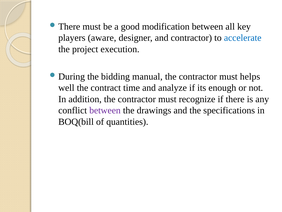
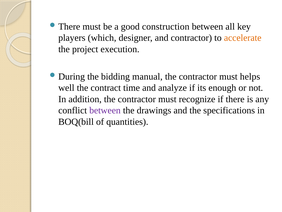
modification: modification -> construction
aware: aware -> which
accelerate colour: blue -> orange
